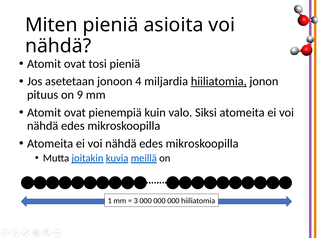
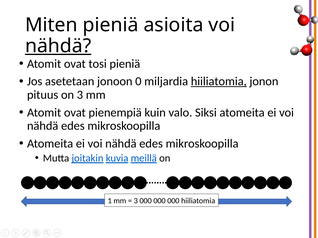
nähdä at (58, 46) underline: none -> present
4: 4 -> 0
on 9: 9 -> 3
